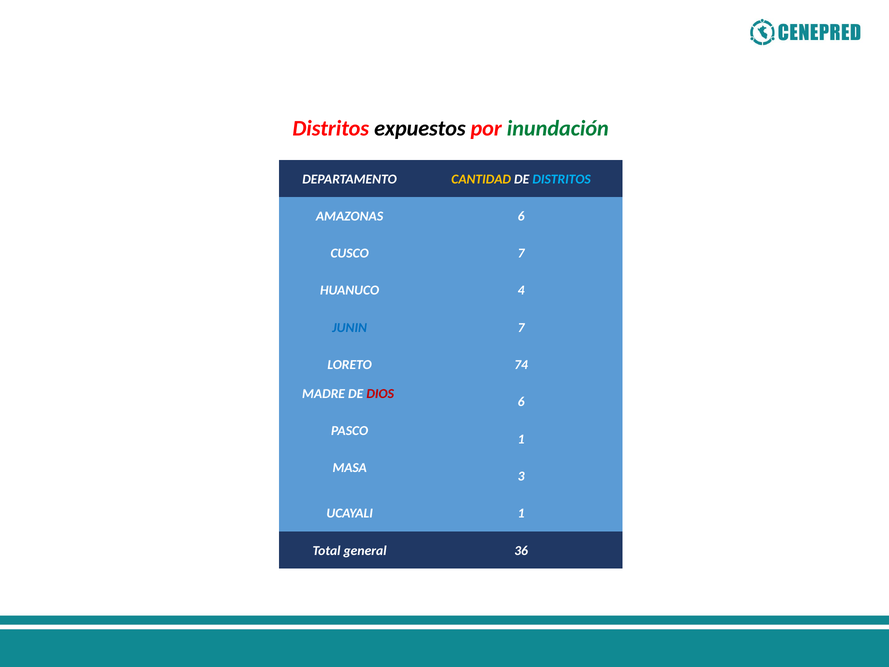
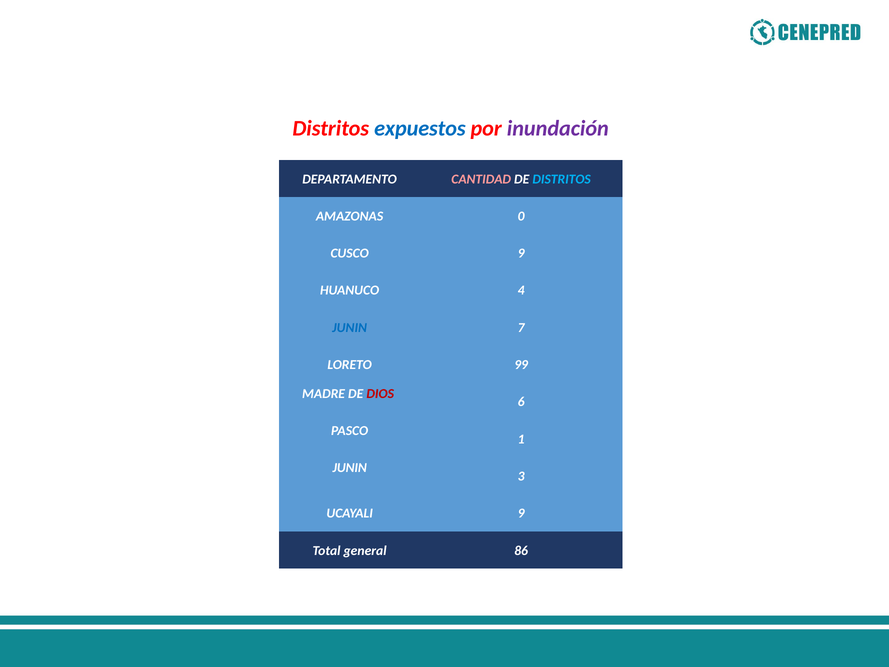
expuestos colour: black -> blue
inundación colour: green -> purple
CANTIDAD colour: yellow -> pink
AMAZONAS 6: 6 -> 0
CUSCO 7: 7 -> 9
74: 74 -> 99
MASA at (350, 468): MASA -> JUNIN
UCAYALI 1: 1 -> 9
36: 36 -> 86
